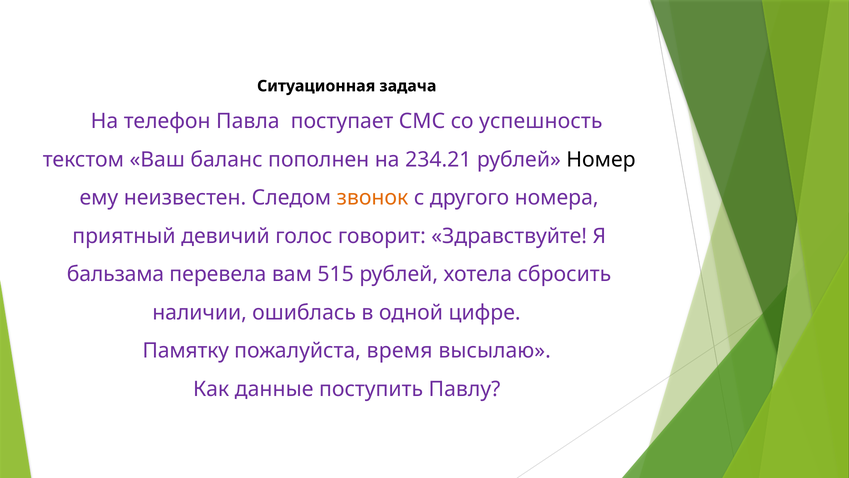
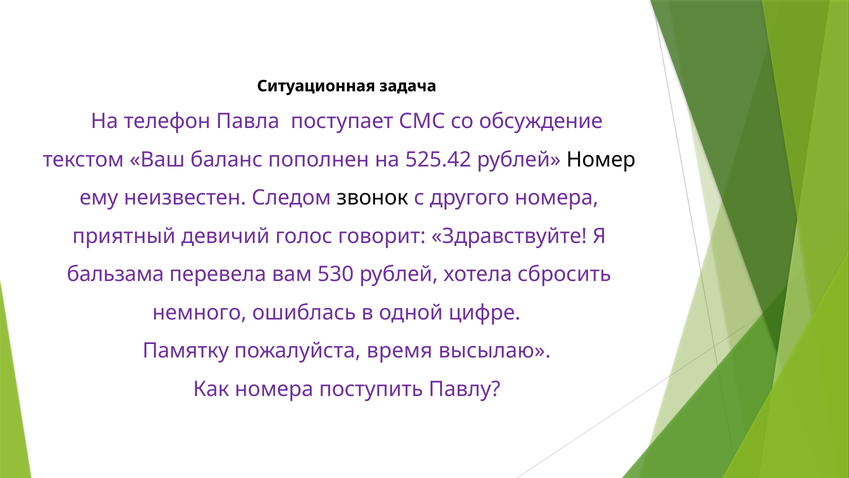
успешность: успешность -> обсуждение
234.21: 234.21 -> 525.42
звонок colour: orange -> black
515: 515 -> 530
наличии: наличии -> немного
Как данные: данные -> номера
